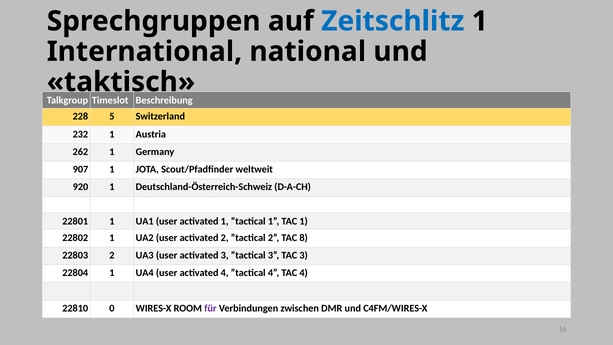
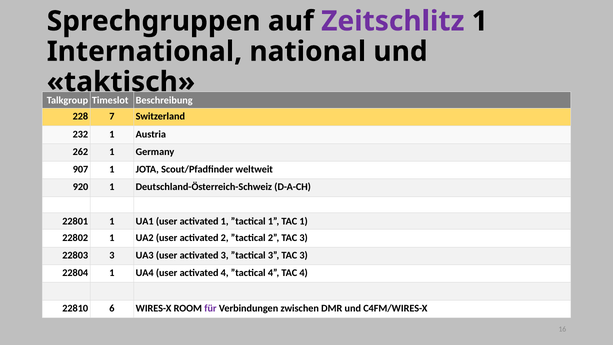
Zeitschlitz colour: blue -> purple
5: 5 -> 7
2 TAC 8: 8 -> 3
22803 2: 2 -> 3
0: 0 -> 6
